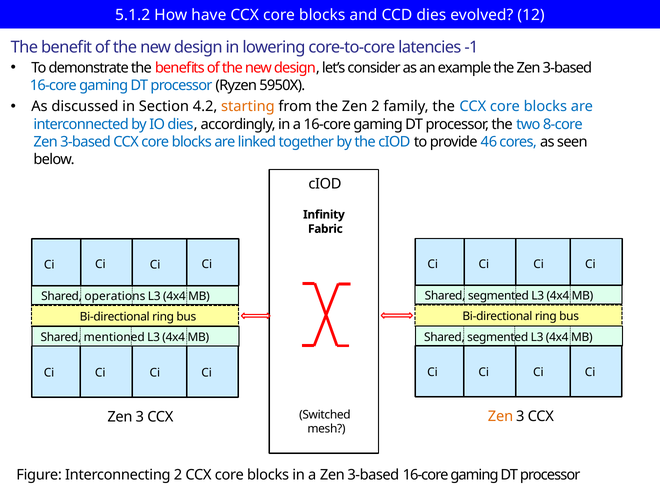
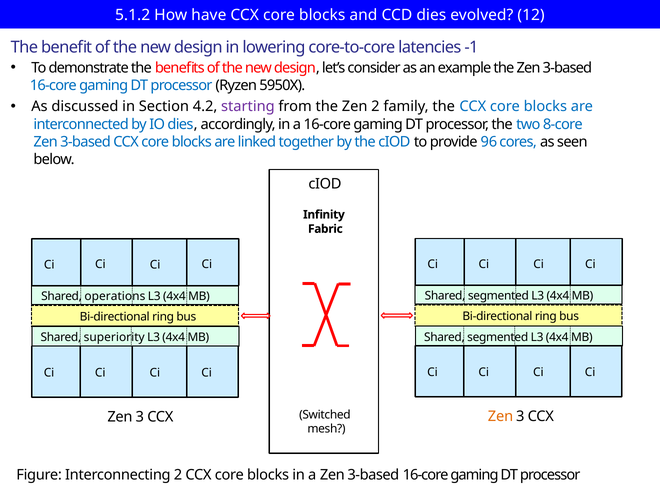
starting colour: orange -> purple
46: 46 -> 96
mentioned: mentioned -> superiority
